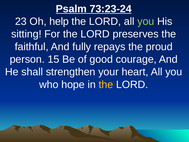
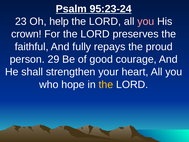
73:23-24: 73:23-24 -> 95:23-24
you at (146, 21) colour: light green -> pink
sitting: sitting -> crown
15: 15 -> 29
